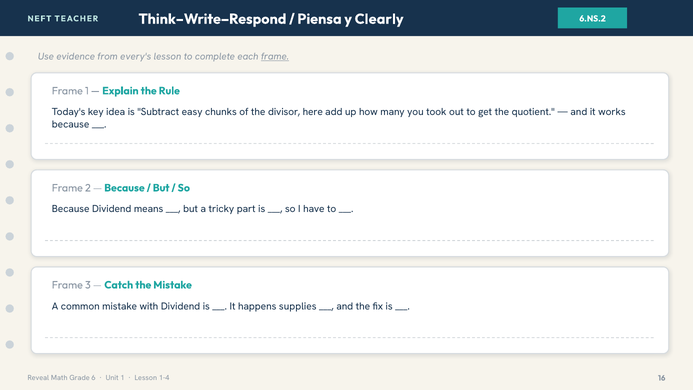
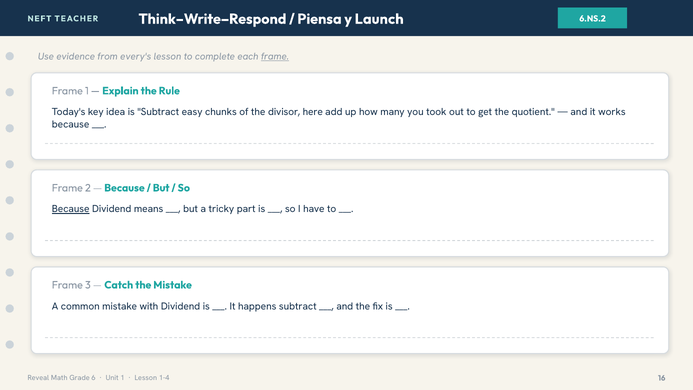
Clearly: Clearly -> Launch
Because at (71, 209) underline: none -> present
happens supplies: supplies -> subtract
